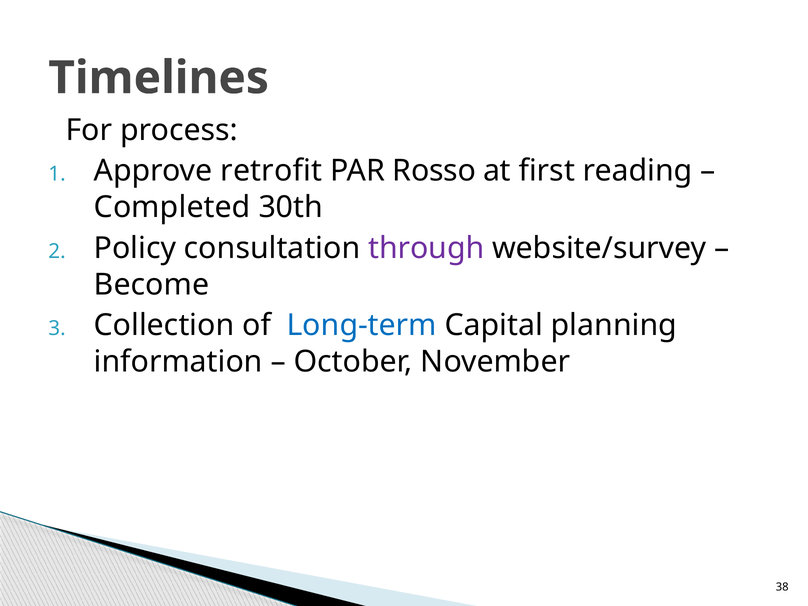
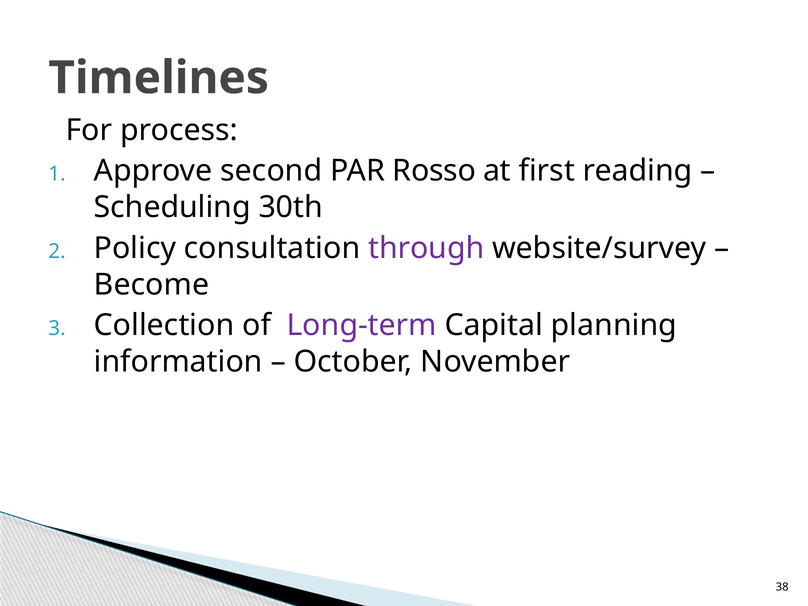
retrofit: retrofit -> second
Completed: Completed -> Scheduling
Long-term colour: blue -> purple
